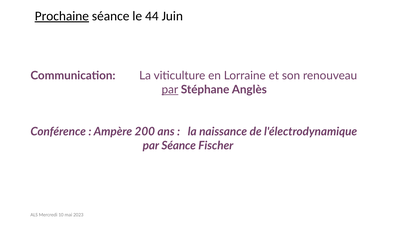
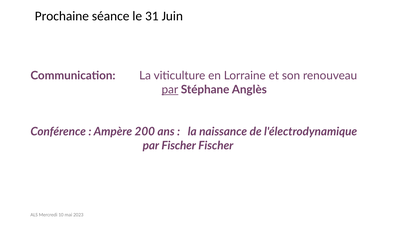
Prochaine underline: present -> none
44: 44 -> 31
par Séance: Séance -> Fischer
